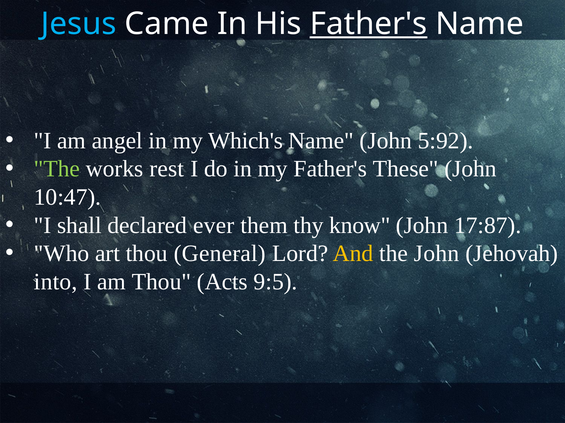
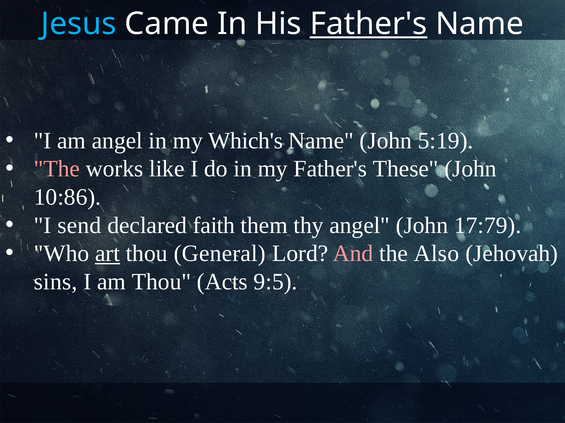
5:92: 5:92 -> 5:19
The at (57, 169) colour: light green -> pink
rest: rest -> like
10:47: 10:47 -> 10:86
shall: shall -> send
ever: ever -> faith
thy know: know -> angel
17:87: 17:87 -> 17:79
art underline: none -> present
And colour: yellow -> pink
the John: John -> Also
into: into -> sins
